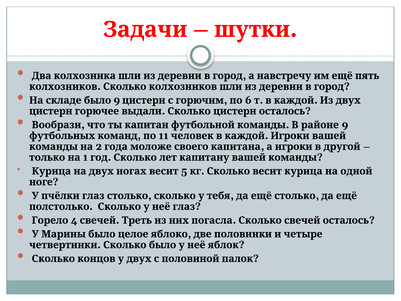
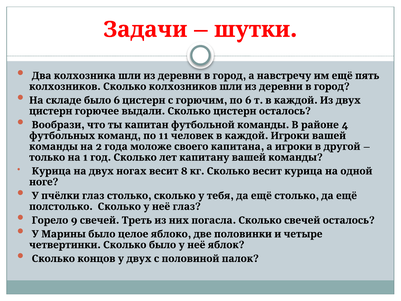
9 at (117, 100): 9 -> 6
9 at (345, 125): 9 -> 4
5: 5 -> 8
4: 4 -> 9
